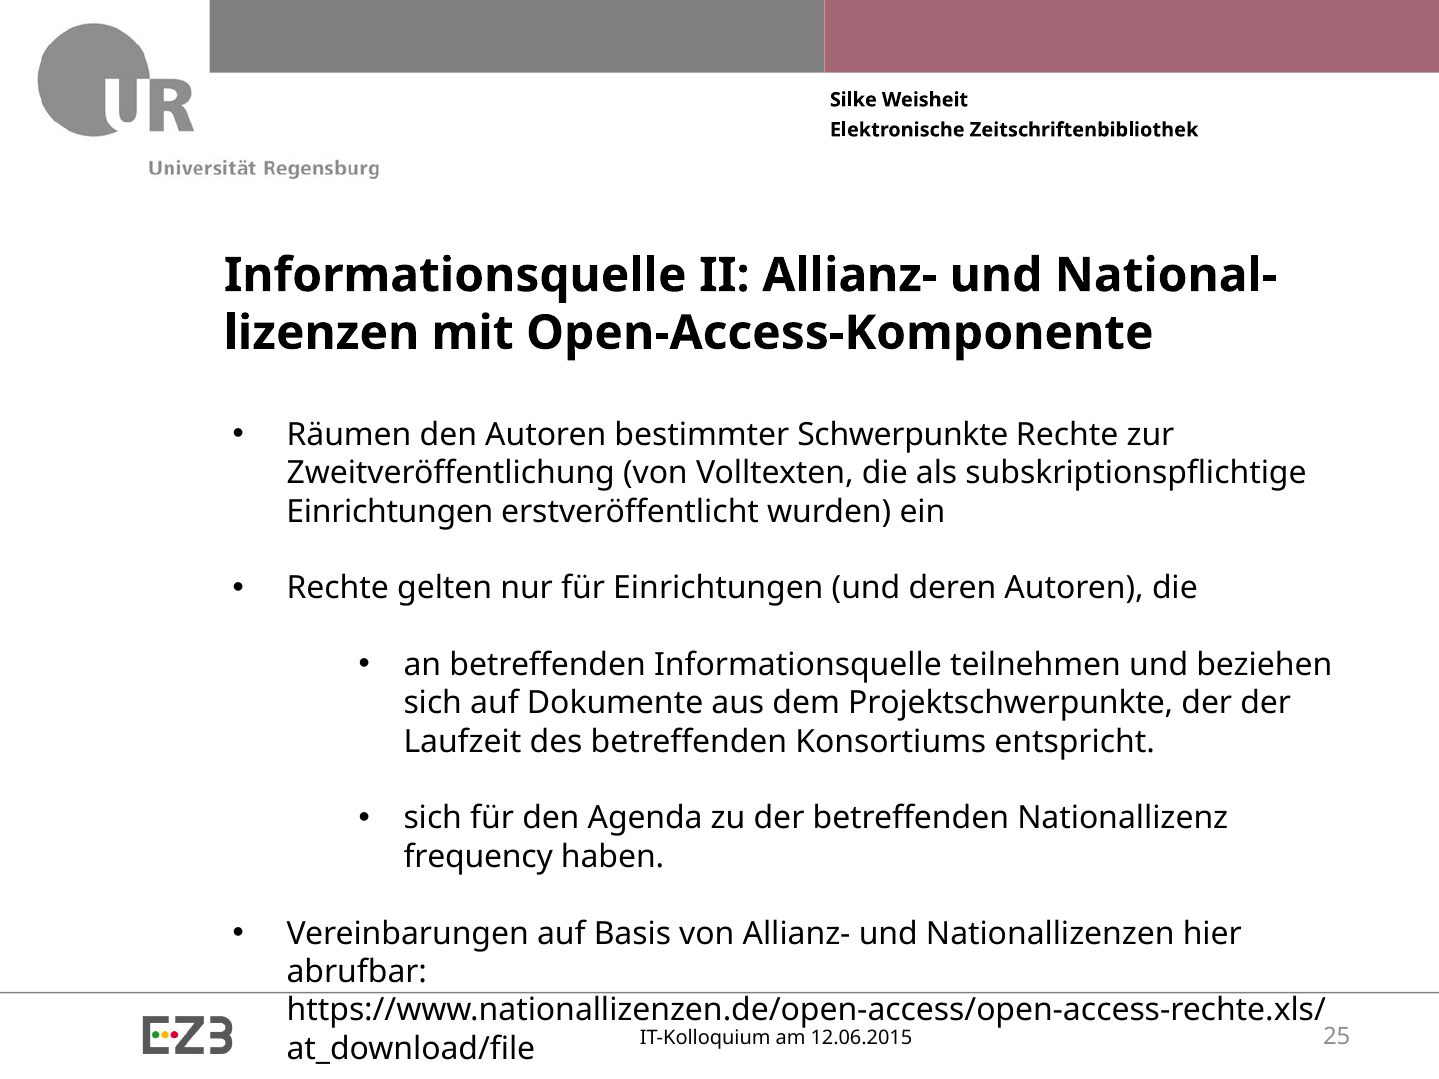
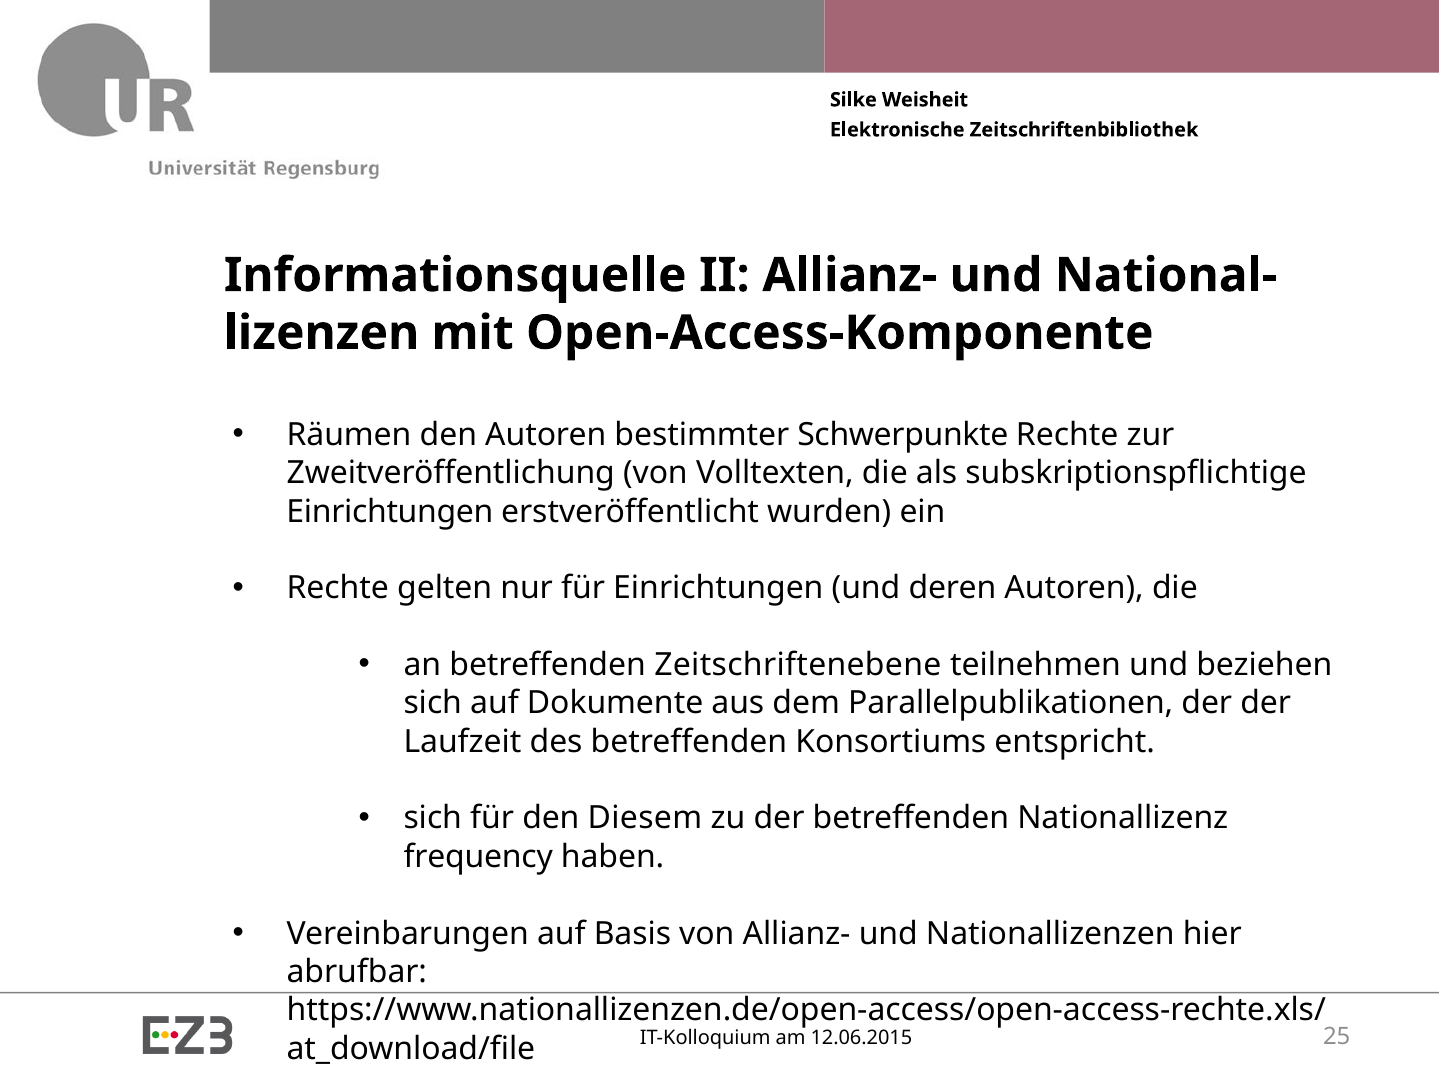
betreffenden Informationsquelle: Informationsquelle -> Zeitschriftenebene
Projektschwerpunkte: Projektschwerpunkte -> Parallelpublikationen
Agenda: Agenda -> Diesem
